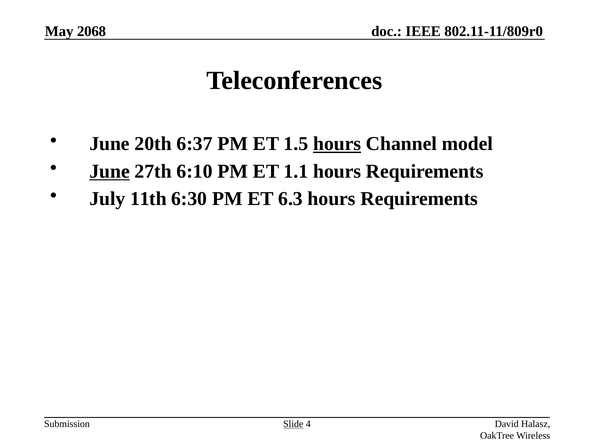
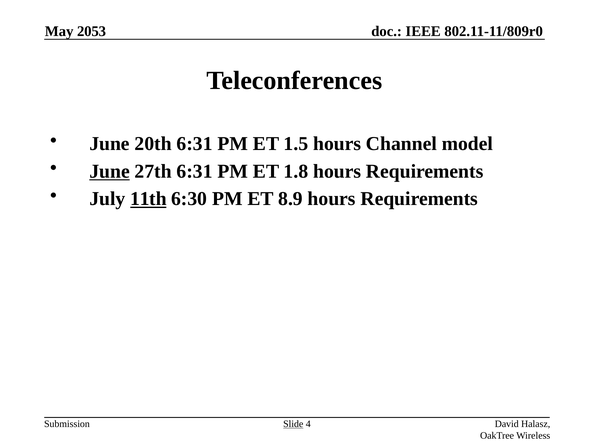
2068: 2068 -> 2053
20th 6:37: 6:37 -> 6:31
hours at (337, 144) underline: present -> none
27th 6:10: 6:10 -> 6:31
1.1: 1.1 -> 1.8
11th underline: none -> present
6.3: 6.3 -> 8.9
